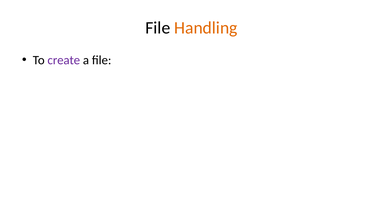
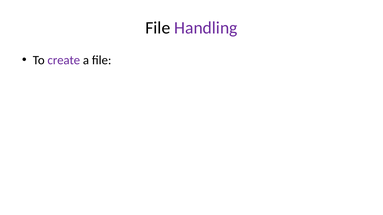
Handling colour: orange -> purple
